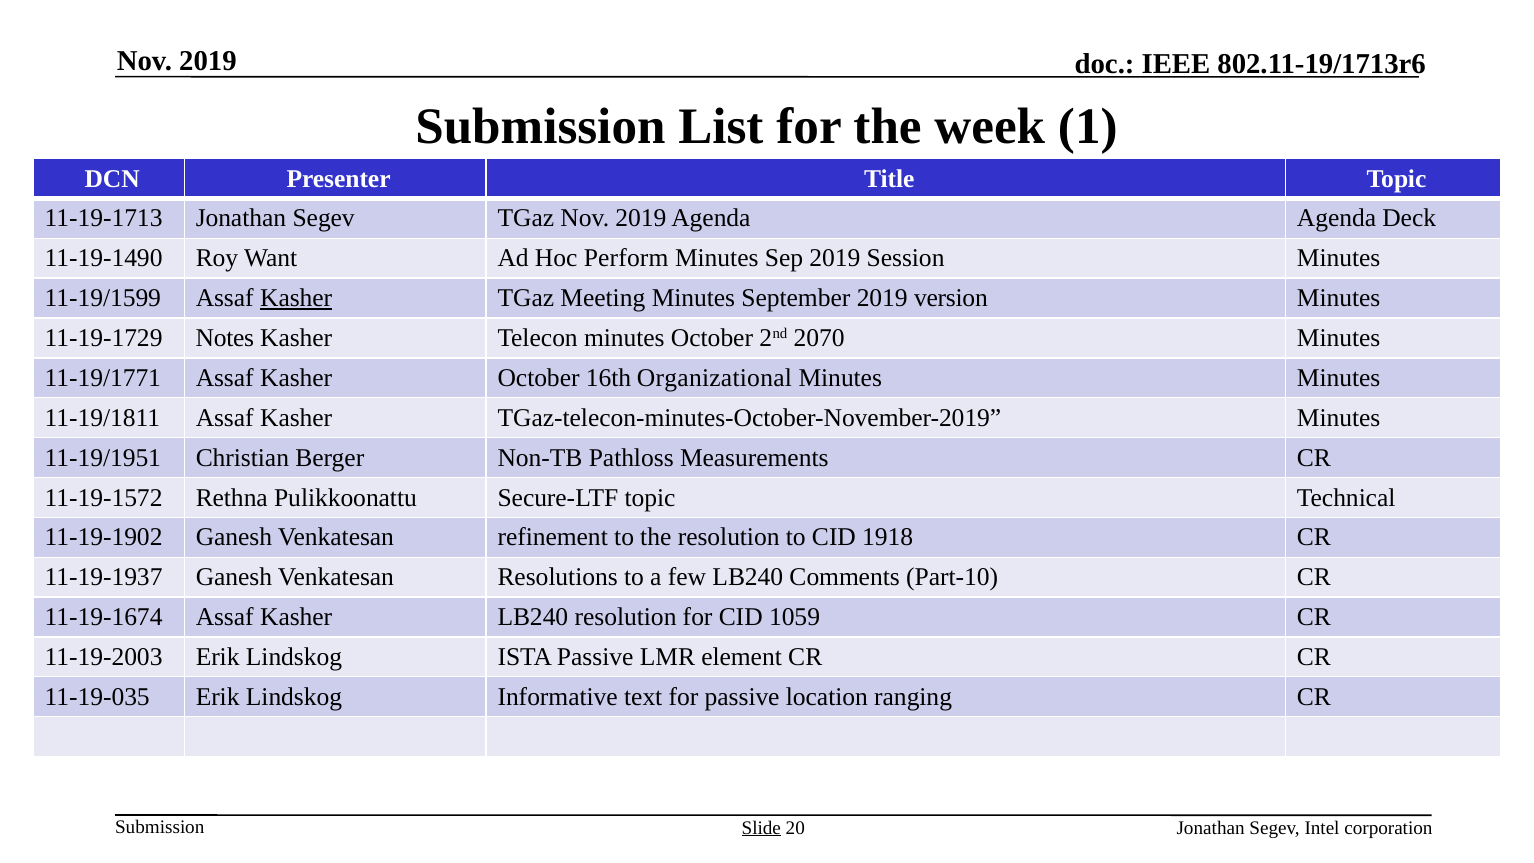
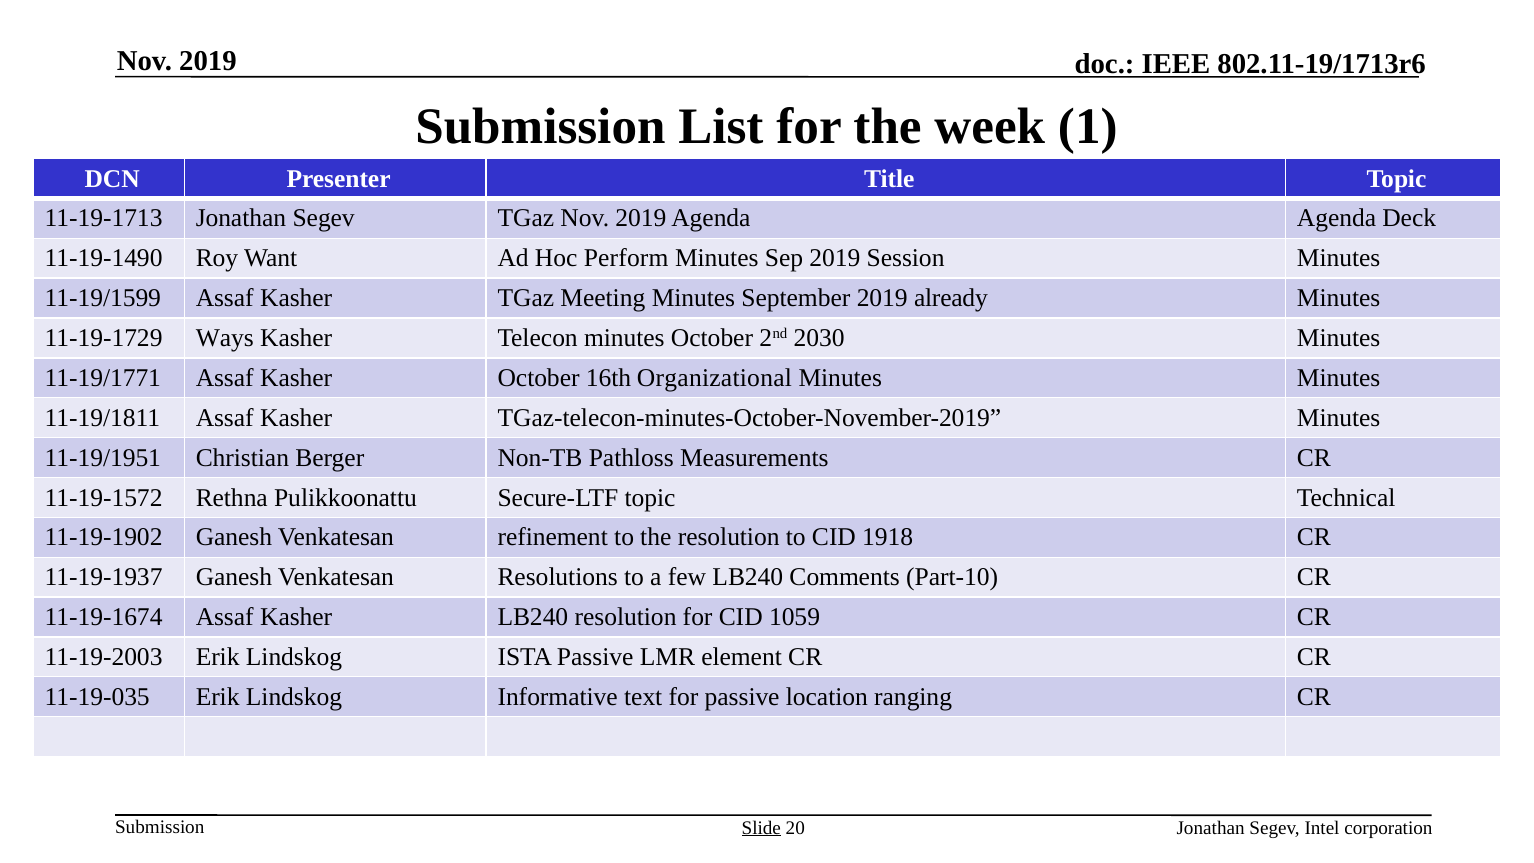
Kasher at (296, 298) underline: present -> none
version: version -> already
Notes: Notes -> Ways
2070: 2070 -> 2030
